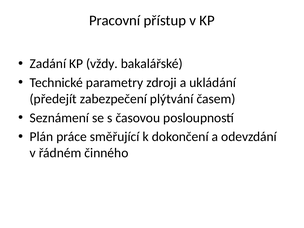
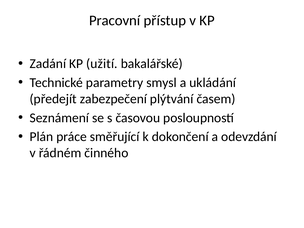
vždy: vždy -> užití
zdroji: zdroji -> smysl
